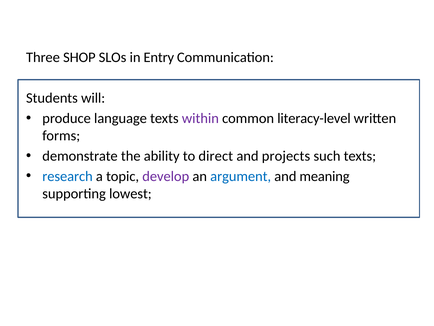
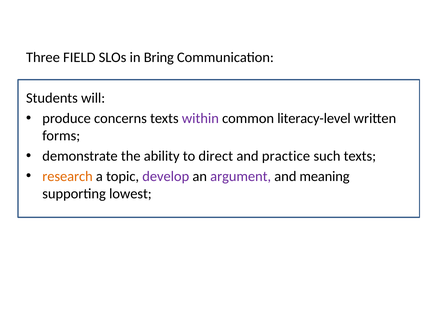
SHOP: SHOP -> FIELD
Entry: Entry -> Bring
language: language -> concerns
projects: projects -> practice
research colour: blue -> orange
argument colour: blue -> purple
